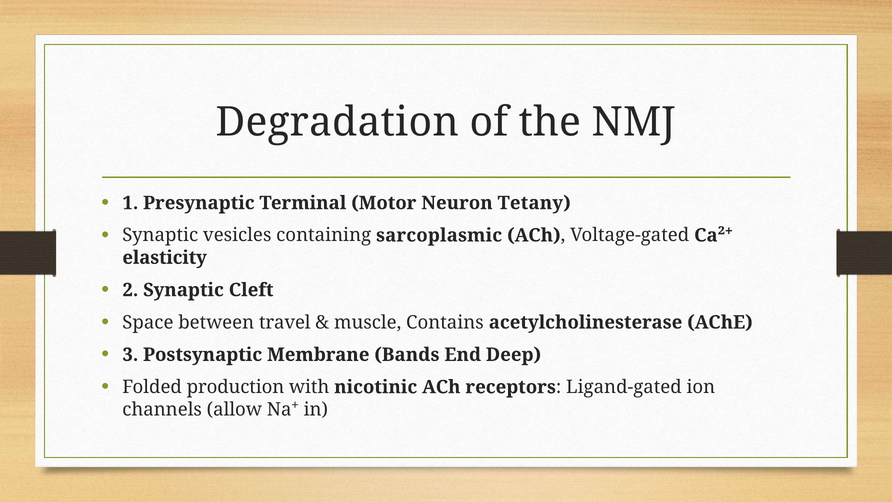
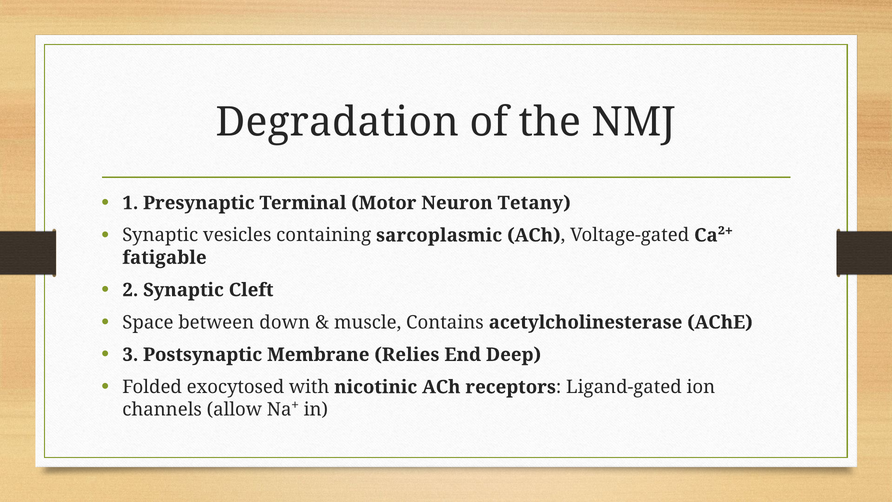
elasticity: elasticity -> fatigable
travel: travel -> down
Bands: Bands -> Relies
production: production -> exocytosed
